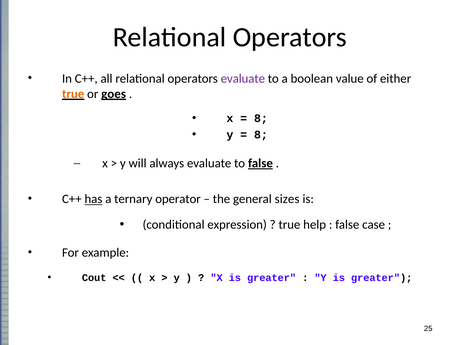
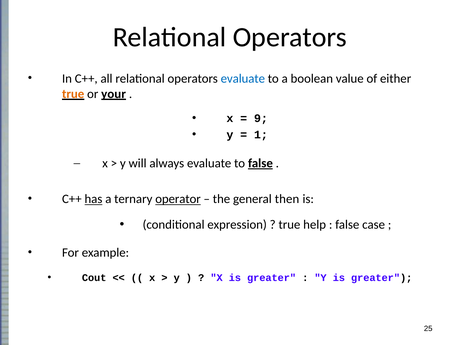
evaluate at (243, 78) colour: purple -> blue
goes: goes -> your
8 at (261, 118): 8 -> 9
8 at (261, 135): 8 -> 1
operator underline: none -> present
sizes: sizes -> then
